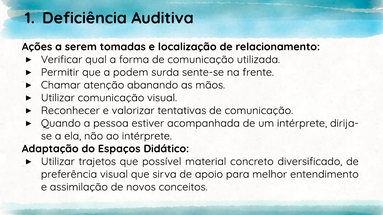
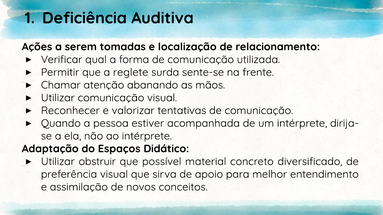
podem: podem -> reglete
trajetos: trajetos -> obstruir
